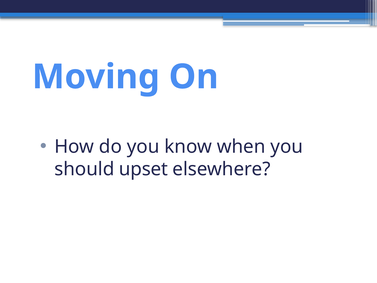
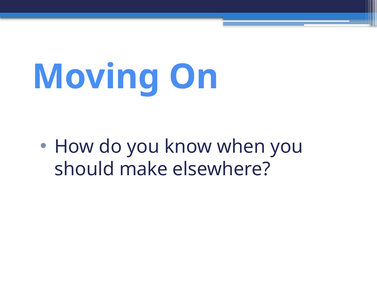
upset: upset -> make
